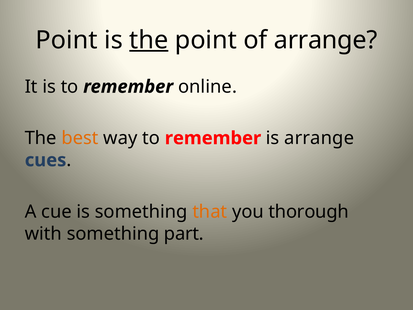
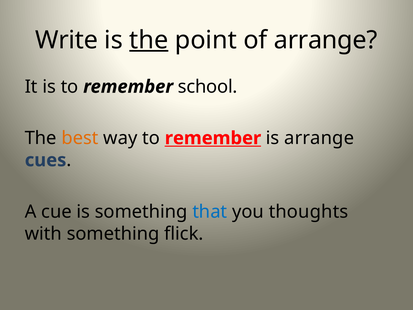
Point at (66, 40): Point -> Write
online: online -> school
remember at (213, 138) underline: none -> present
that colour: orange -> blue
thorough: thorough -> thoughts
part: part -> flick
